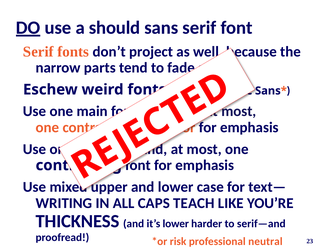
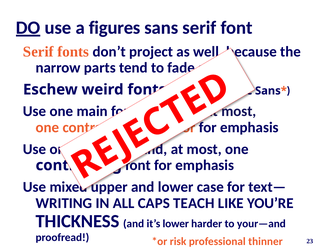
should: should -> figures
serif—and: serif—and -> your—and
neutral: neutral -> thinner
